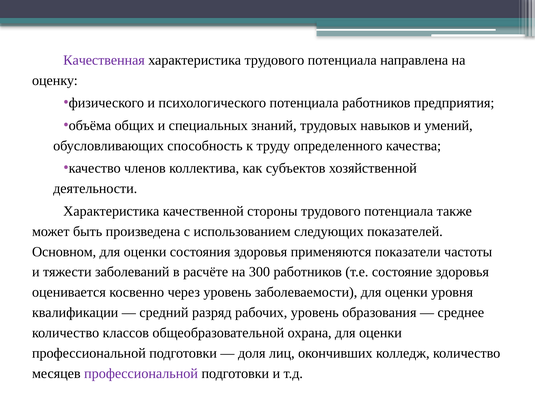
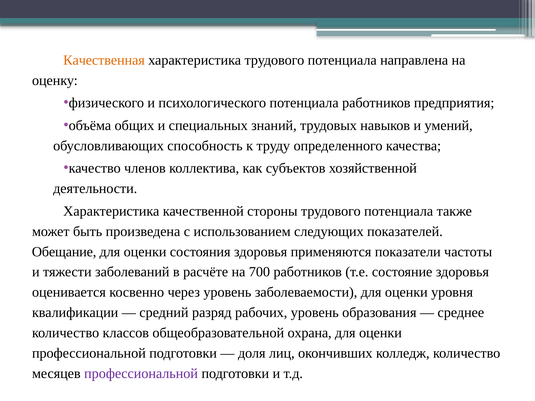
Качественная colour: purple -> orange
Основном: Основном -> Обещание
300: 300 -> 700
